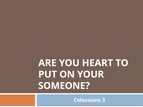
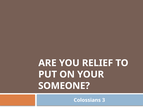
HEART: HEART -> RELIEF
